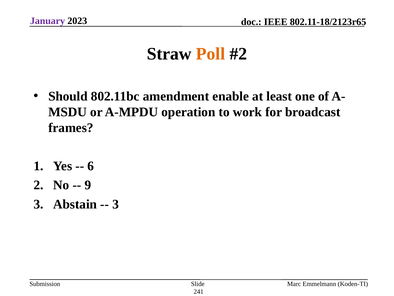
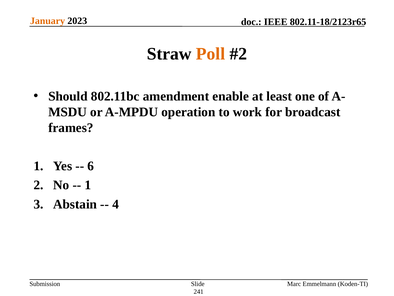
January colour: purple -> orange
9 at (88, 185): 9 -> 1
3 at (116, 204): 3 -> 4
